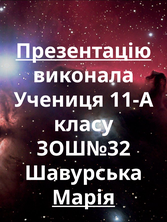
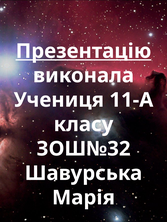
Марія underline: present -> none
